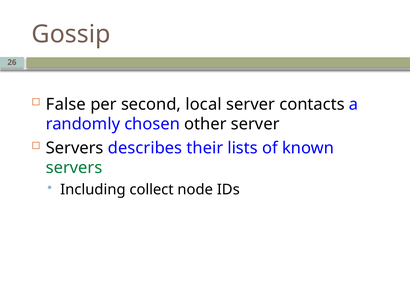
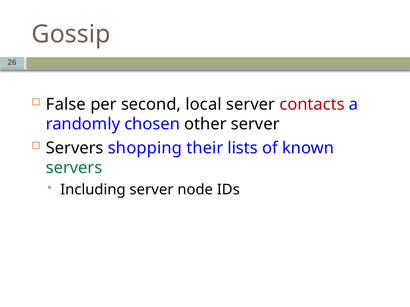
contacts colour: black -> red
describes: describes -> shopping
Including collect: collect -> server
